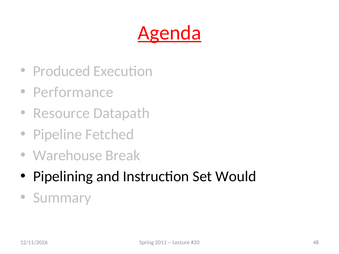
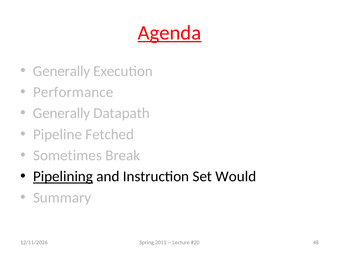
Produced at (62, 71): Produced -> Generally
Resource at (61, 113): Resource -> Generally
Warehouse: Warehouse -> Sometimes
Pipelining underline: none -> present
